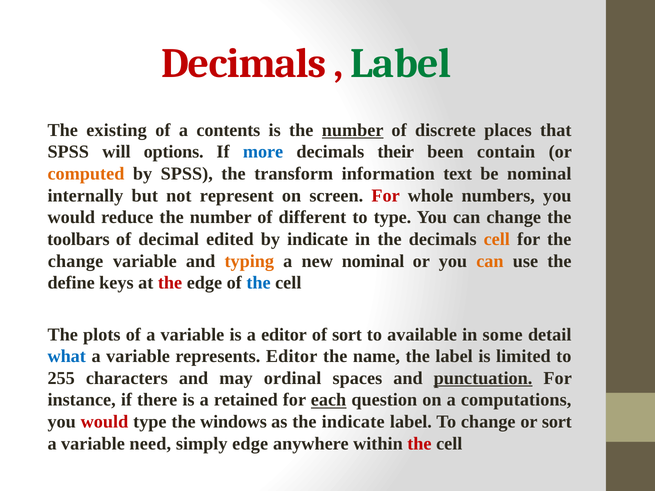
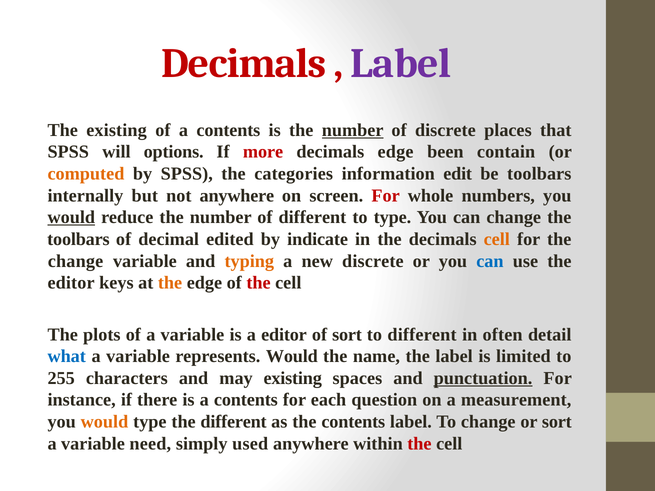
Label at (401, 64) colour: green -> purple
more colour: blue -> red
decimals their: their -> edge
transform: transform -> categories
text: text -> edit
be nominal: nominal -> toolbars
not represent: represent -> anywhere
would at (71, 217) underline: none -> present
new nominal: nominal -> discrete
can at (490, 261) colour: orange -> blue
define at (71, 283): define -> editor
the at (170, 283) colour: red -> orange
the at (259, 283) colour: blue -> red
to available: available -> different
some: some -> often
represents Editor: Editor -> Would
may ordinal: ordinal -> existing
is a retained: retained -> contents
each underline: present -> none
computations: computations -> measurement
would at (104, 422) colour: red -> orange
the windows: windows -> different
the indicate: indicate -> contents
simply edge: edge -> used
